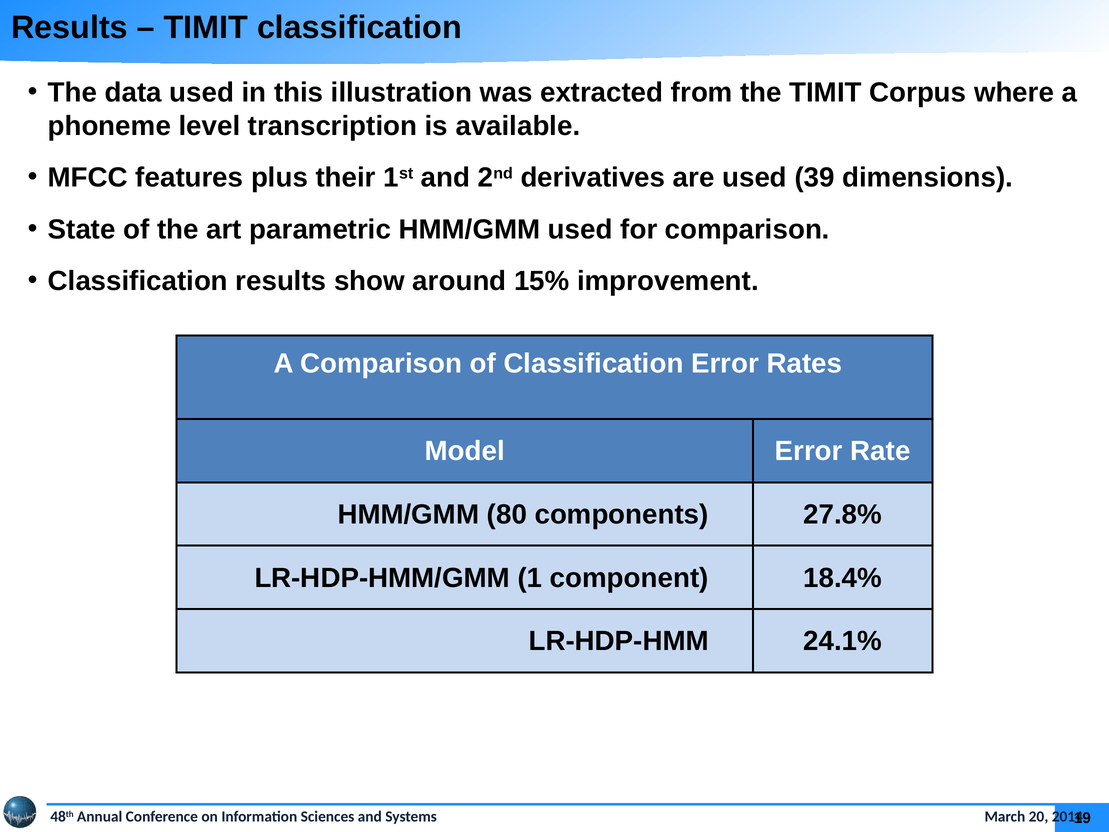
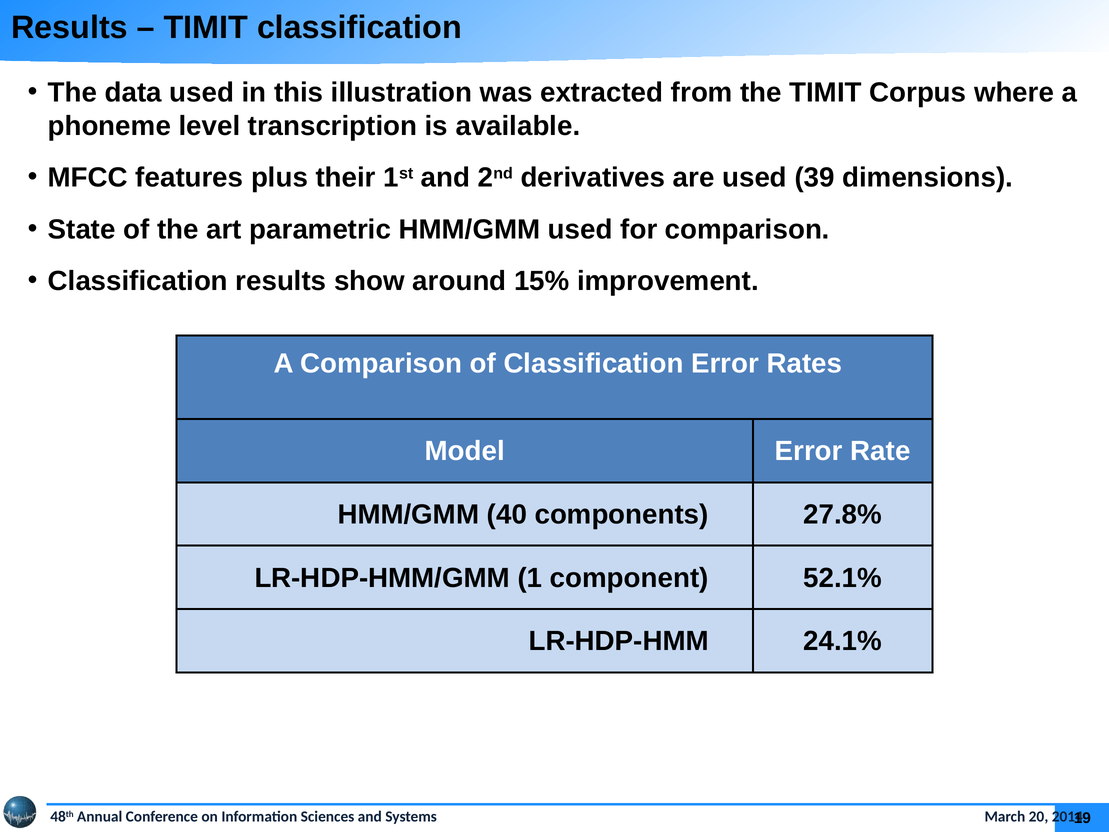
80: 80 -> 40
18.4%: 18.4% -> 52.1%
